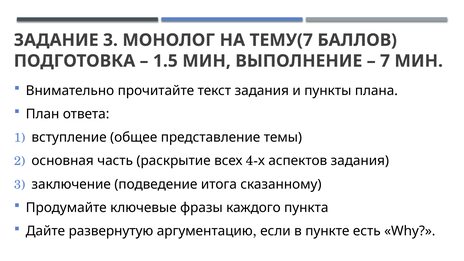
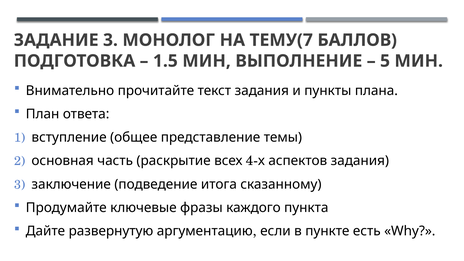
7: 7 -> 5
